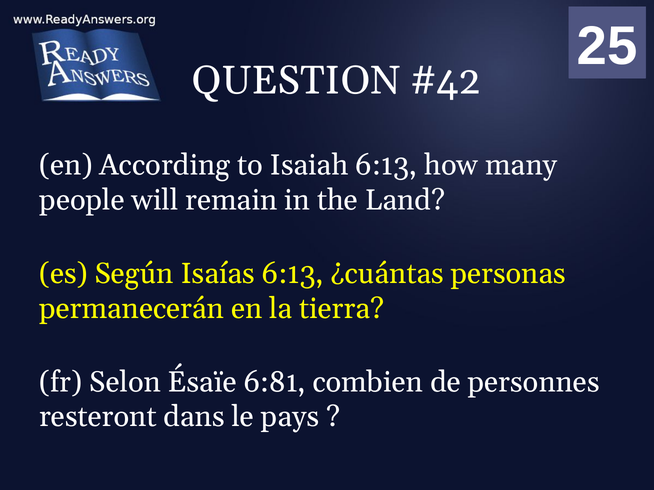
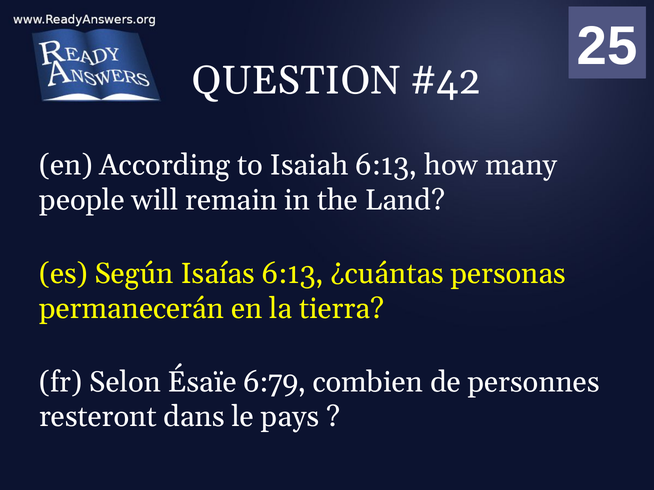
6:81: 6:81 -> 6:79
